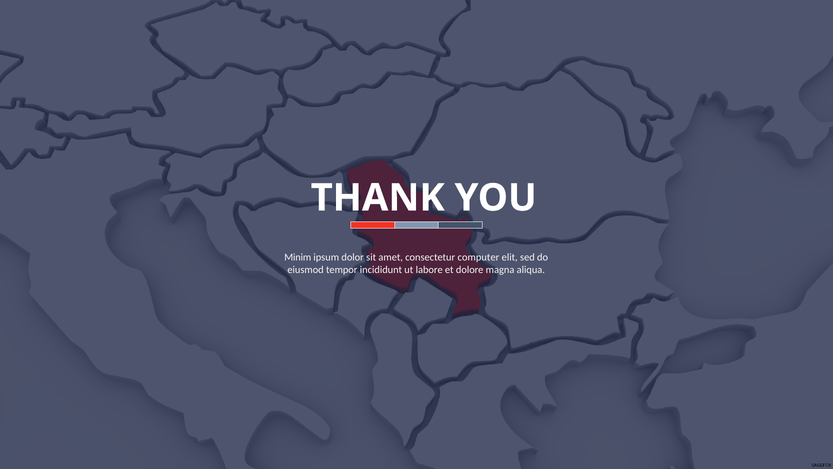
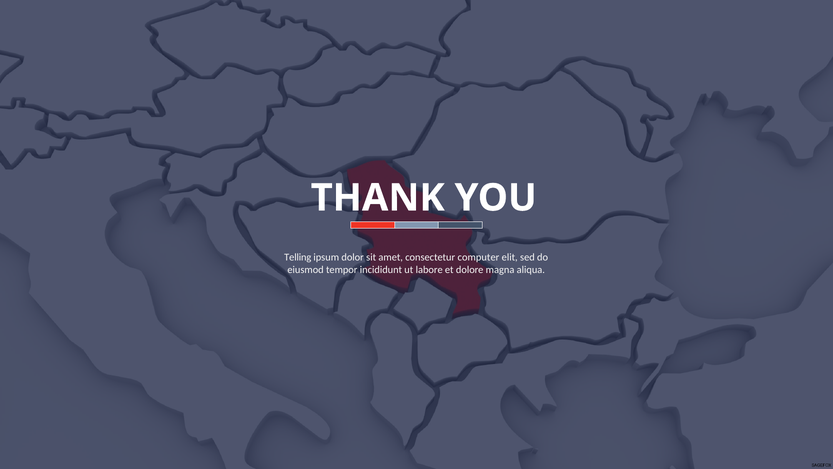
Minim: Minim -> Telling
